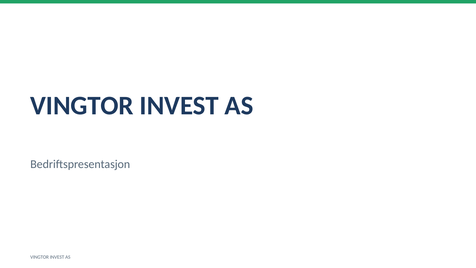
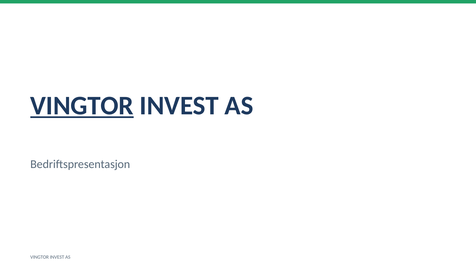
VINGTOR at (82, 106) underline: none -> present
